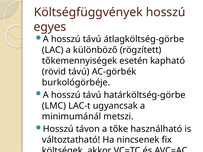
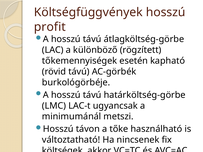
egyes: egyes -> profit
